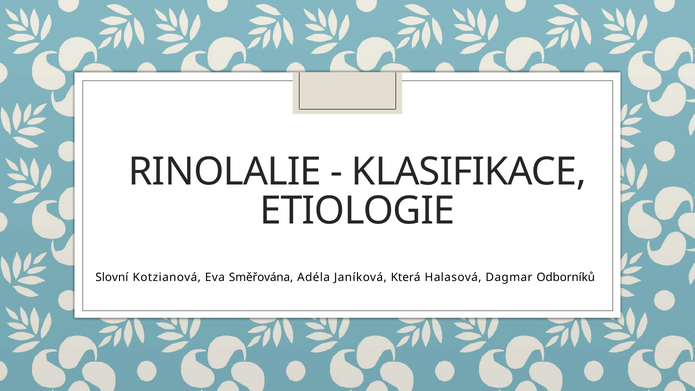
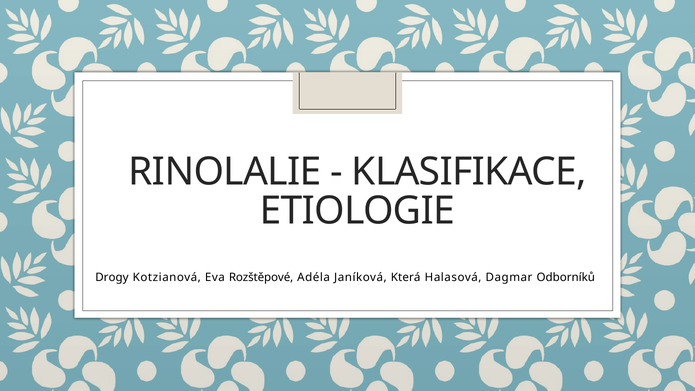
Slovní: Slovní -> Drogy
Směřována: Směřována -> Rozštěpové
